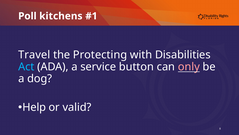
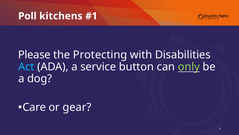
Travel: Travel -> Please
only colour: pink -> light green
Help: Help -> Care
valid: valid -> gear
